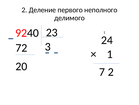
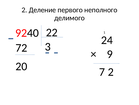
23: 23 -> 22
1 at (110, 54): 1 -> 9
